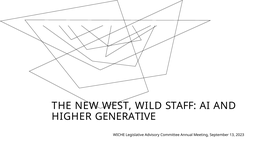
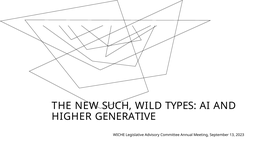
WEST: WEST -> SUCH
STAFF: STAFF -> TYPES
